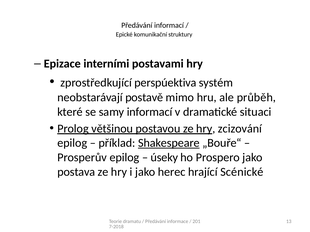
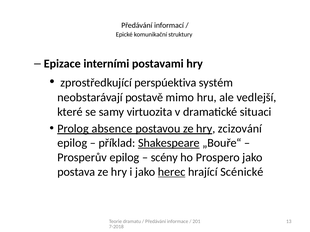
průběh: průběh -> vedlejší
samy informací: informací -> virtuozita
většinou: většinou -> absence
úseky: úseky -> scény
herec underline: none -> present
